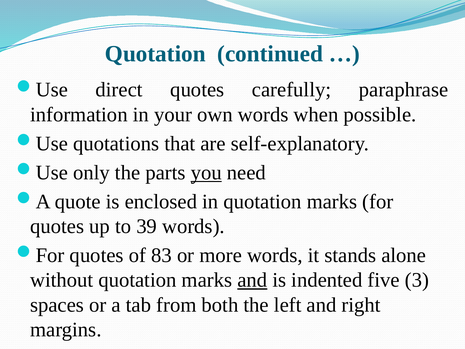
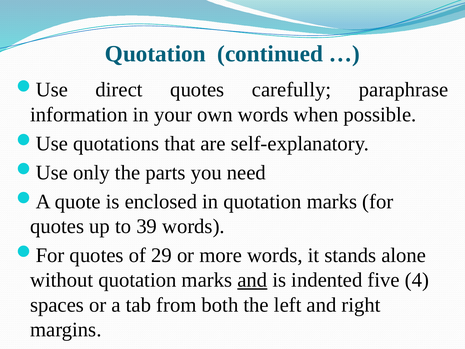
you underline: present -> none
83: 83 -> 29
3: 3 -> 4
